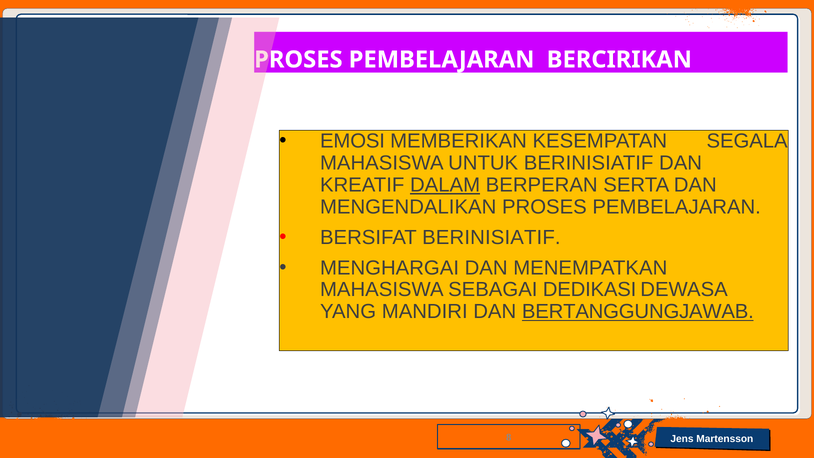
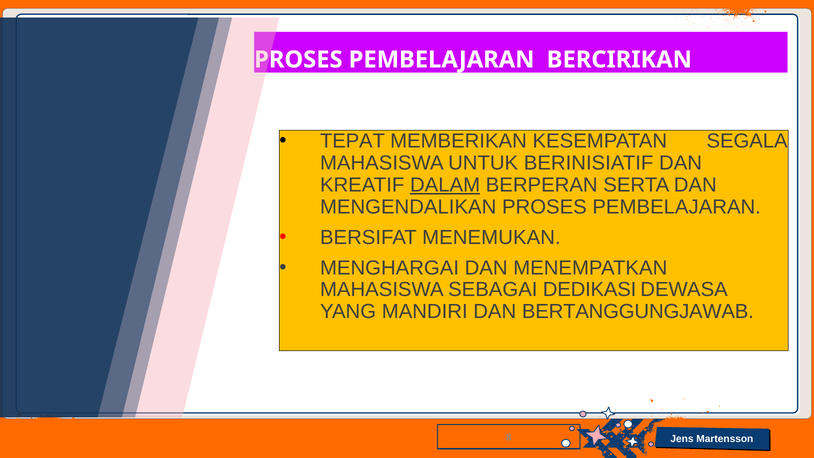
EMOSI: EMOSI -> TEPAT
BERSIFAT BERINISIATIF: BERINISIATIF -> MENEMUKAN
BERTANGGUNGJAWAB underline: present -> none
